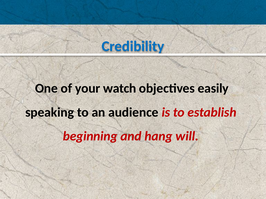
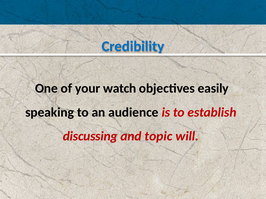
beginning: beginning -> discussing
hang: hang -> topic
